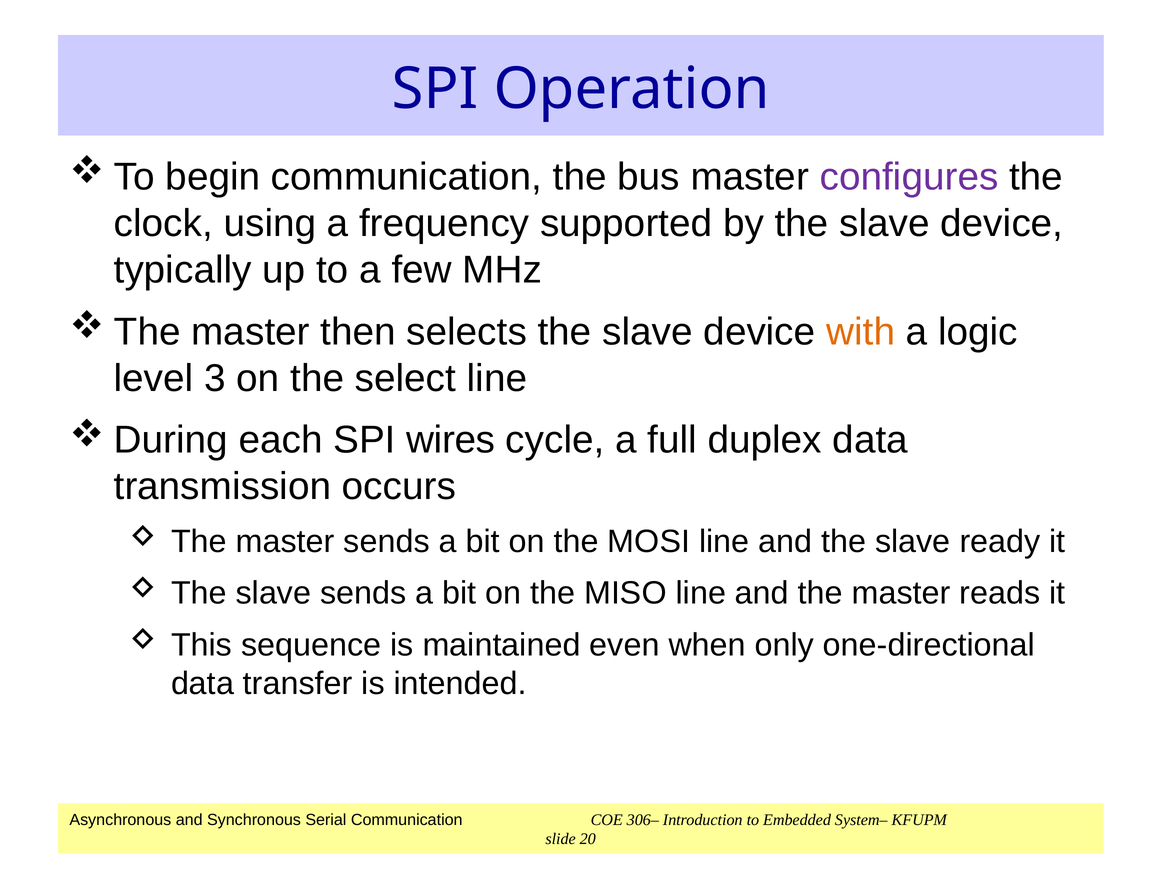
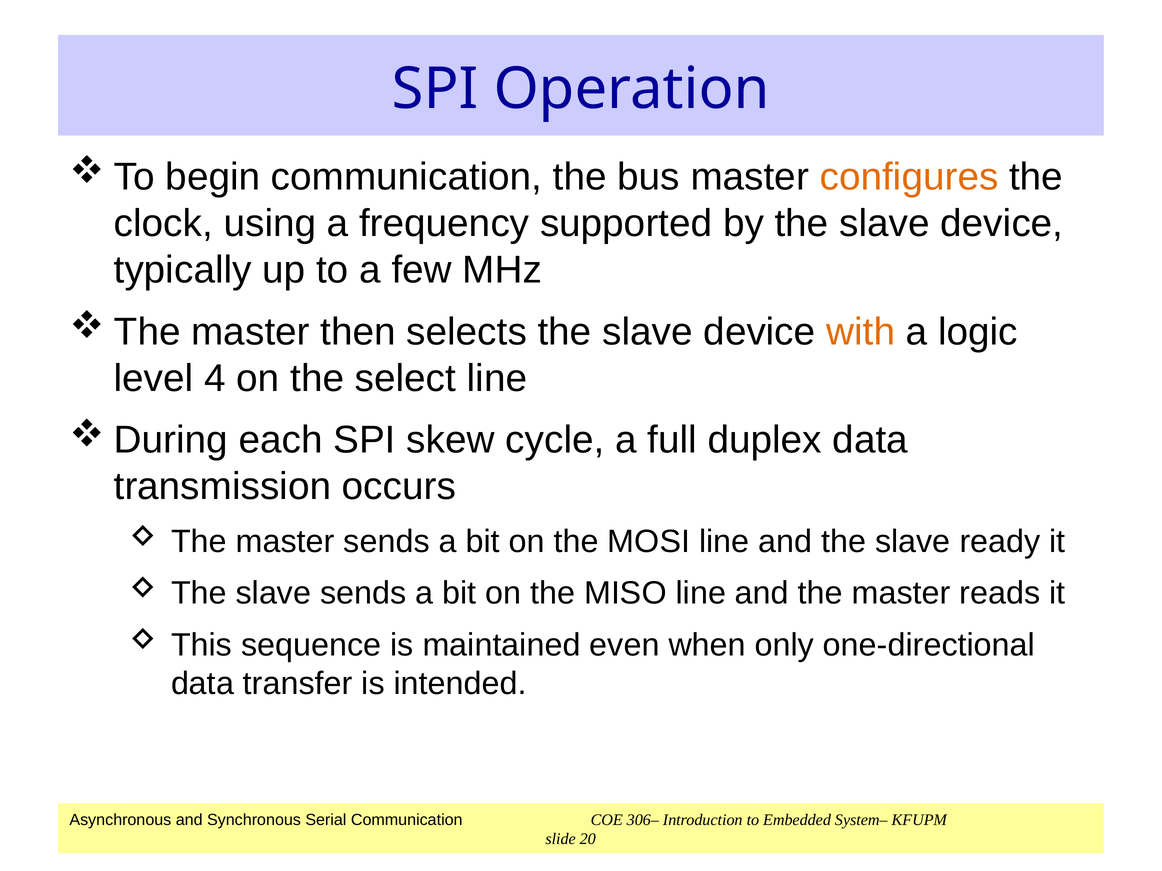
configures colour: purple -> orange
3: 3 -> 4
wires: wires -> skew
